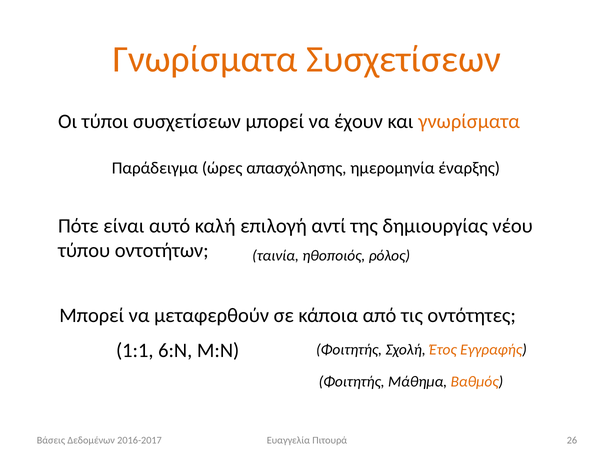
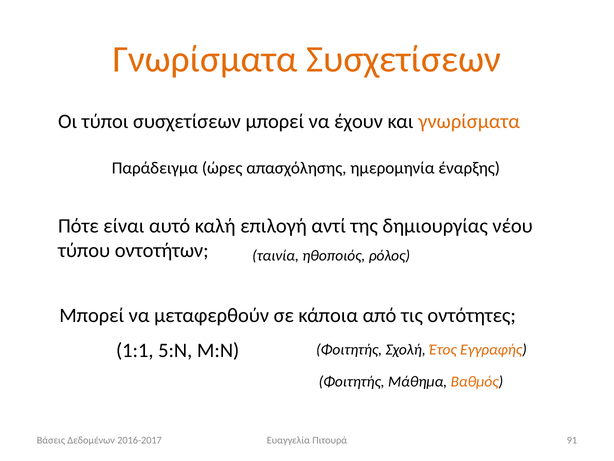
6:Ν: 6:Ν -> 5:Ν
26: 26 -> 91
